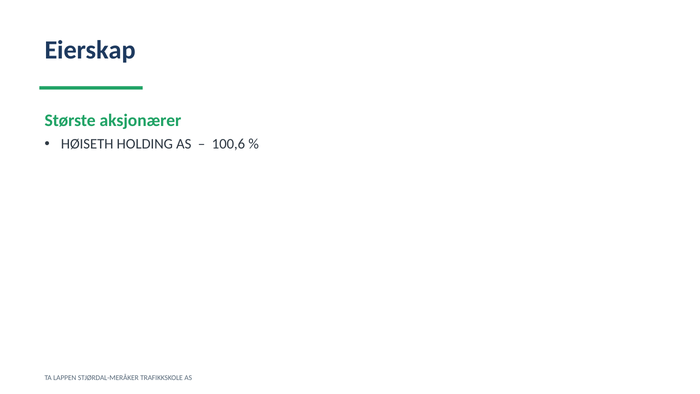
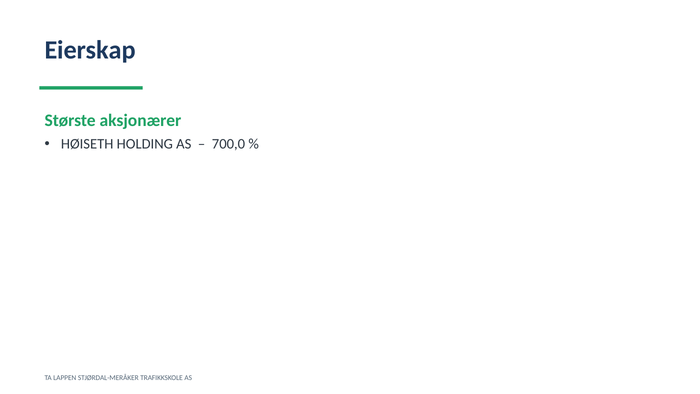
100,6: 100,6 -> 700,0
